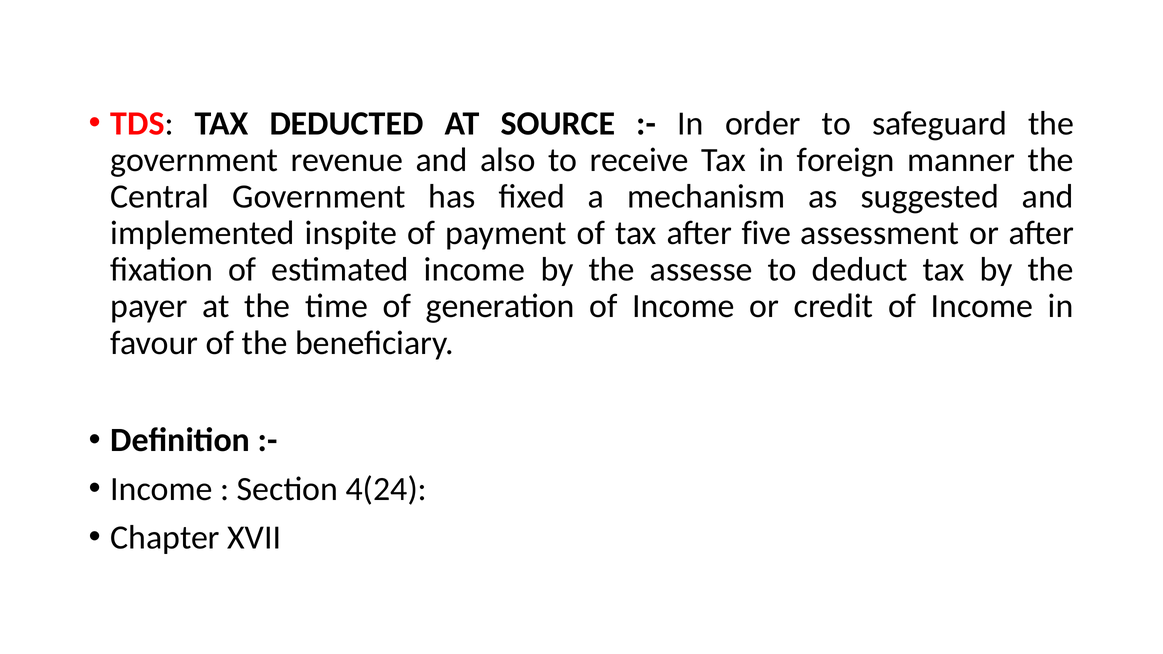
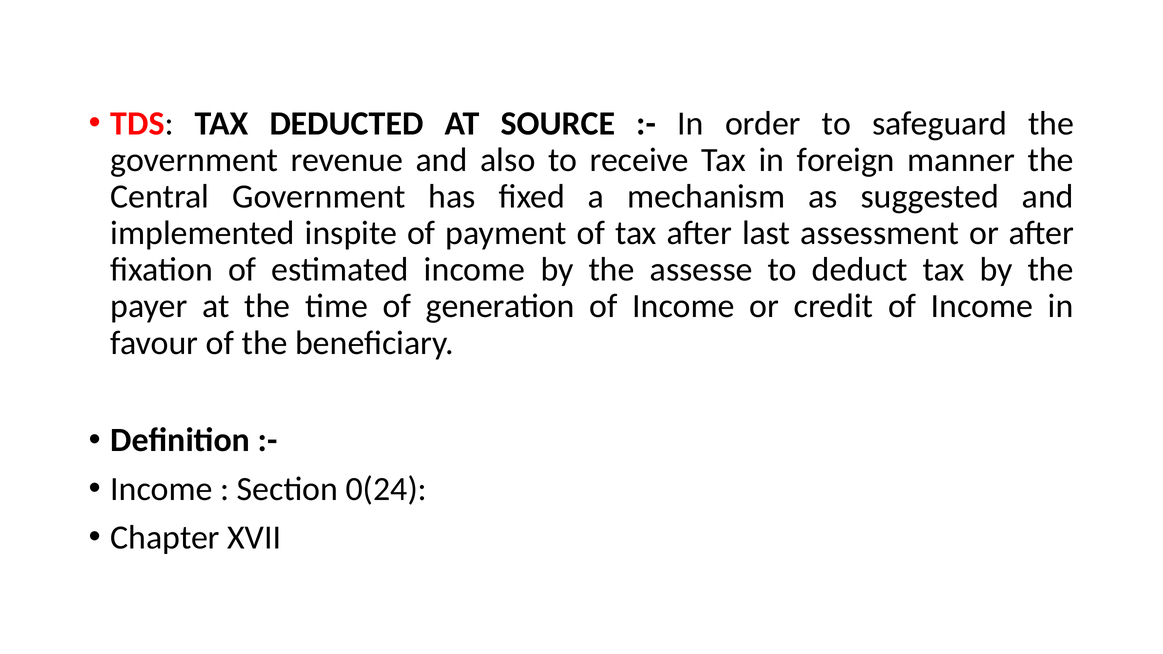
five: five -> last
4(24: 4(24 -> 0(24
